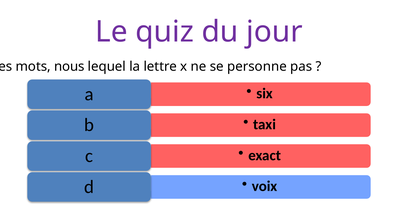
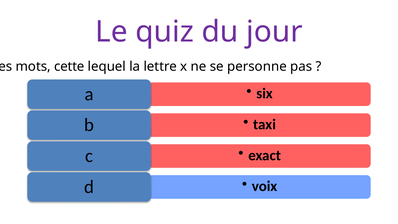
nous: nous -> cette
